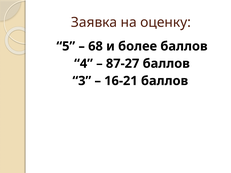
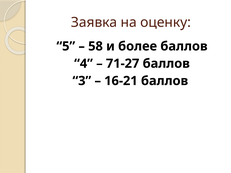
68: 68 -> 58
87-27: 87-27 -> 71-27
